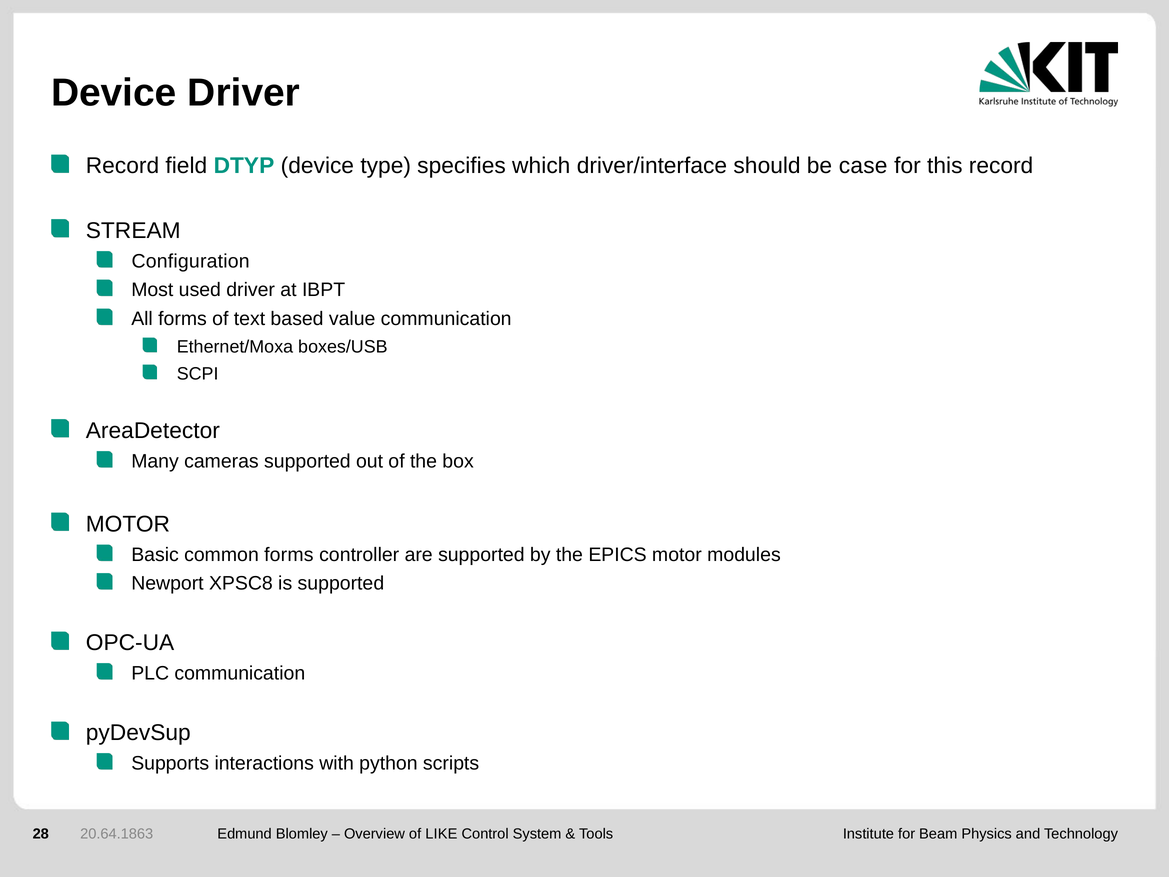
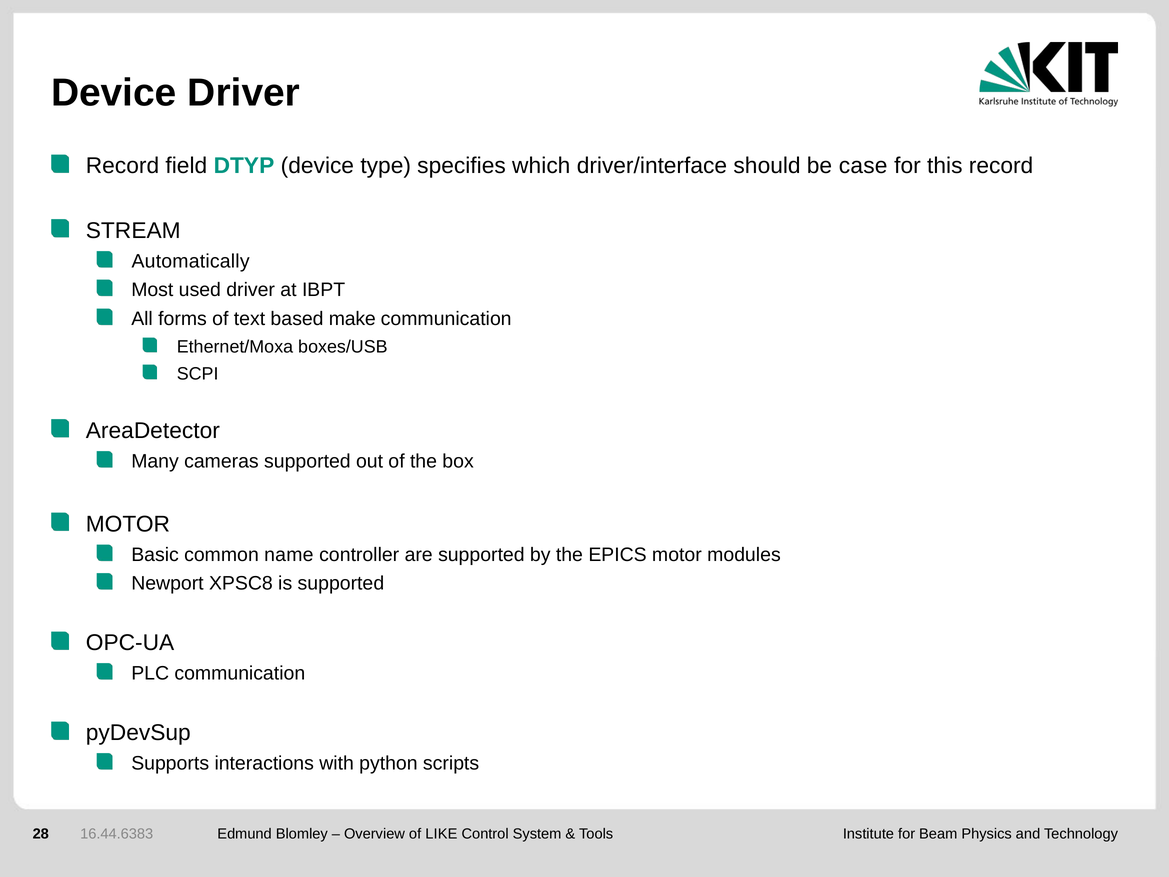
Configuration: Configuration -> Automatically
value: value -> make
common forms: forms -> name
20.64.1863: 20.64.1863 -> 16.44.6383
